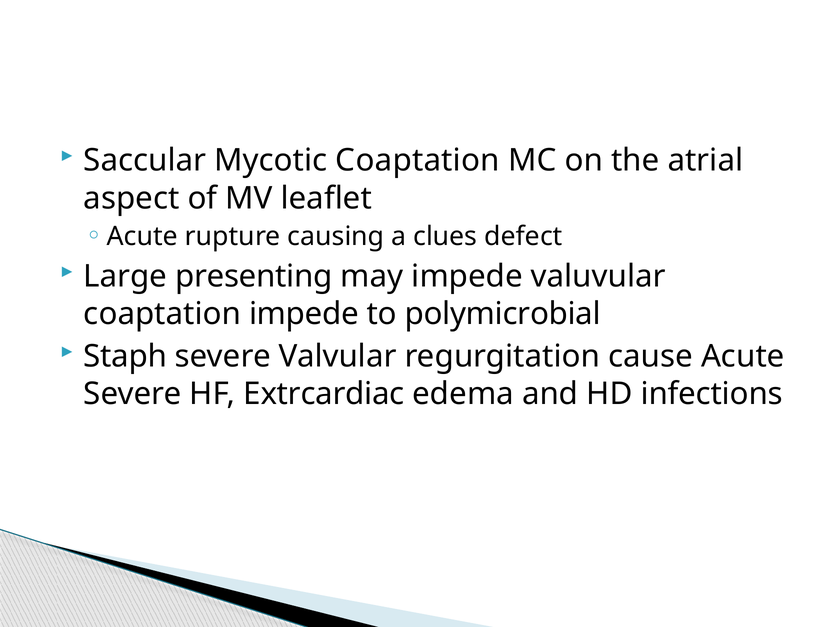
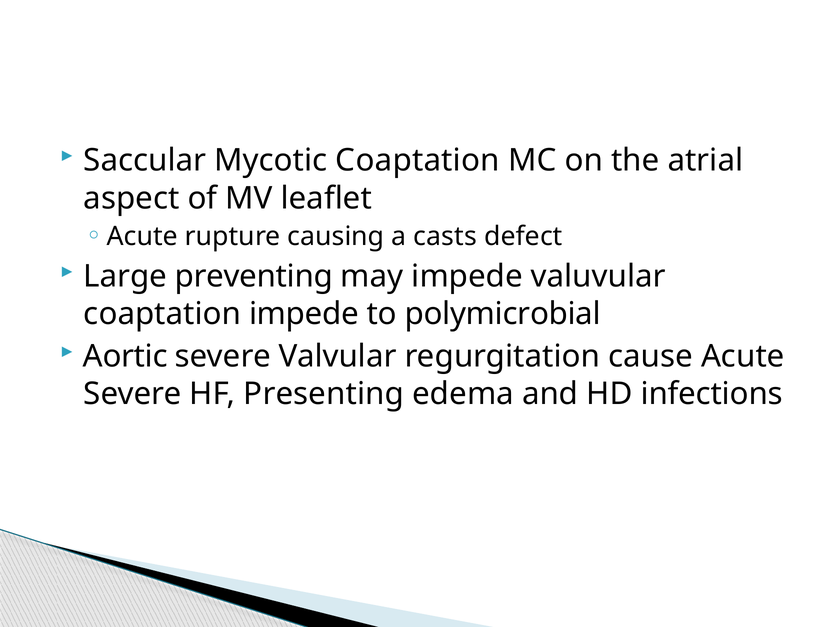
clues: clues -> casts
presenting: presenting -> preventing
Staph: Staph -> Aortic
Extrcardiac: Extrcardiac -> Presenting
